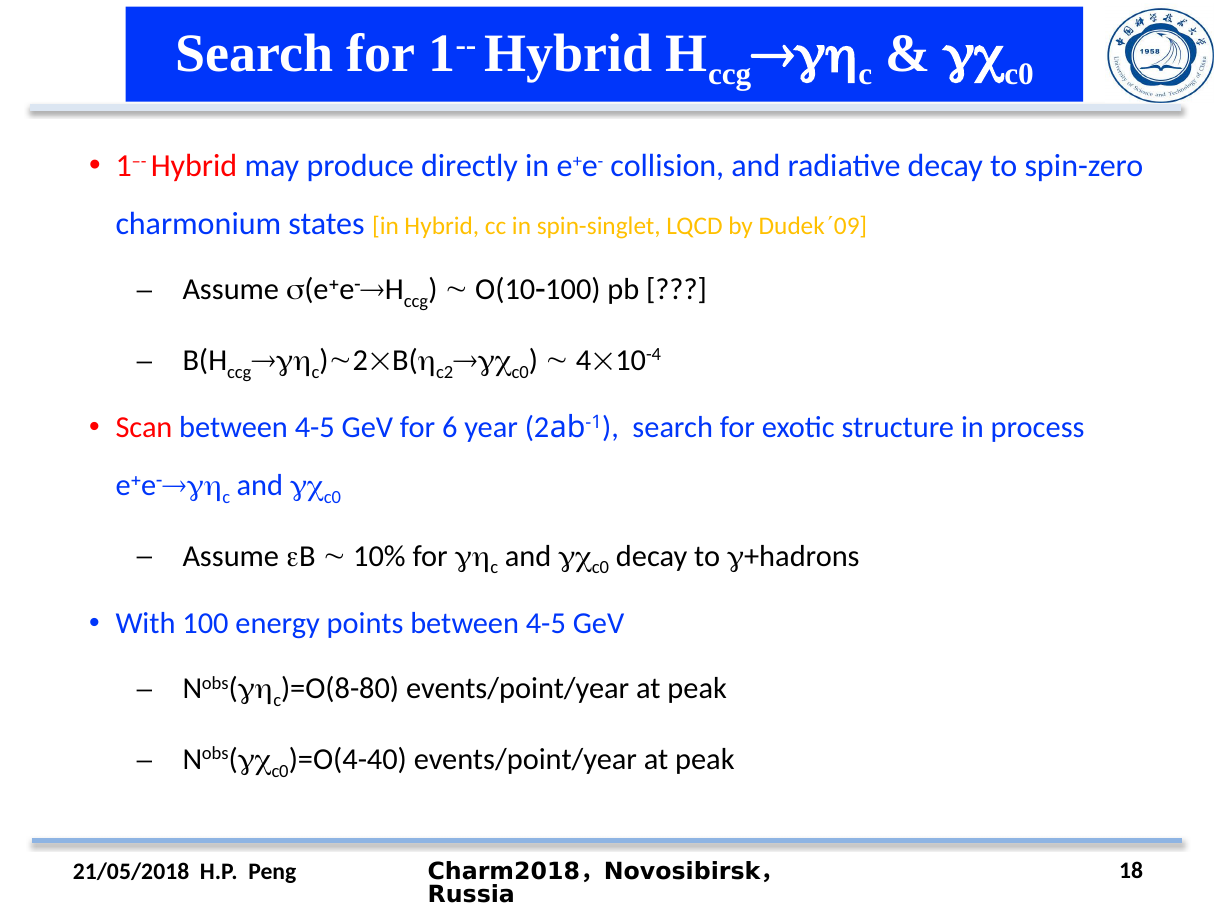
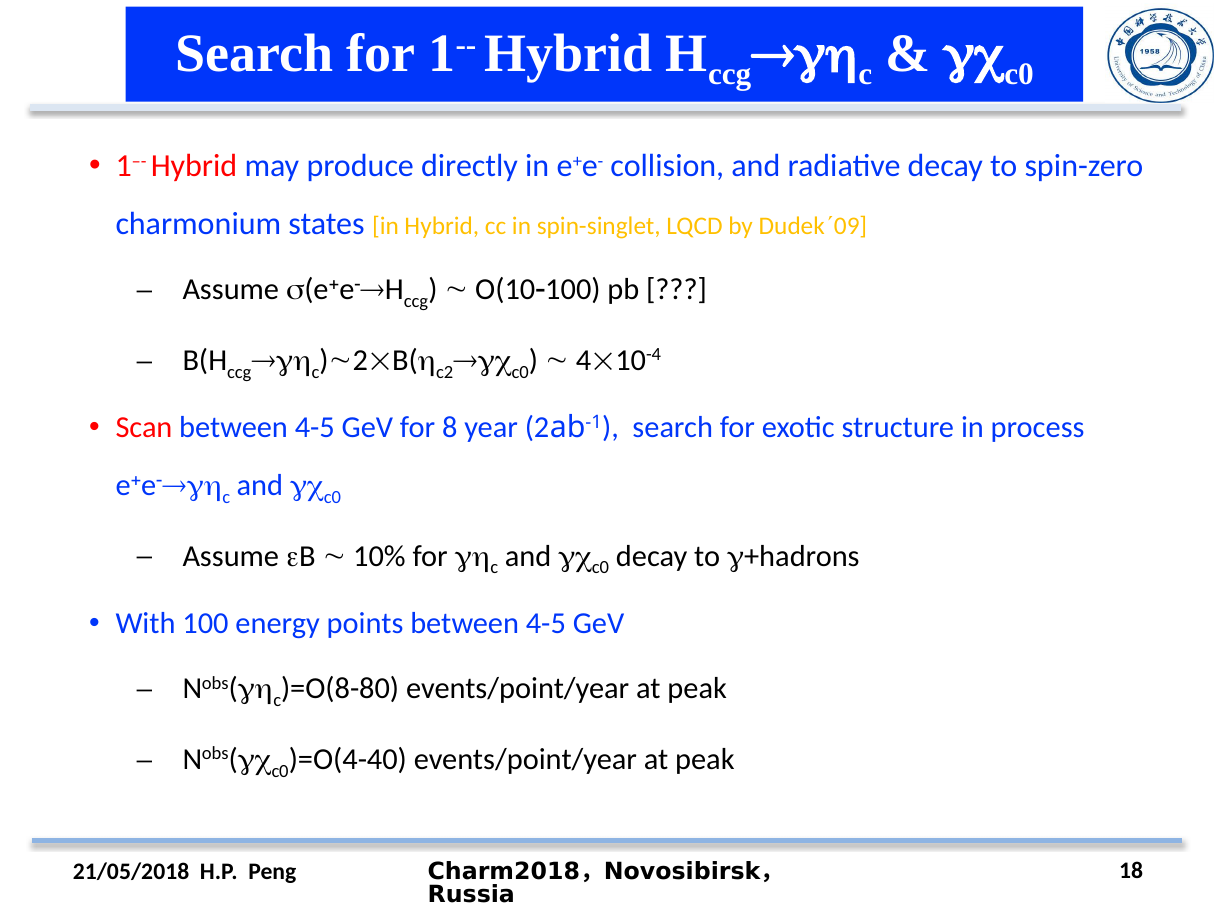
6: 6 -> 8
